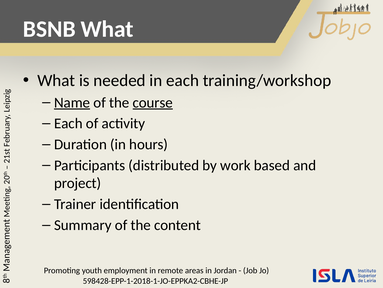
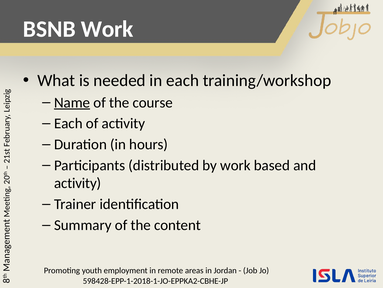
BSNB What: What -> Work
course underline: present -> none
project at (78, 183): project -> activity
